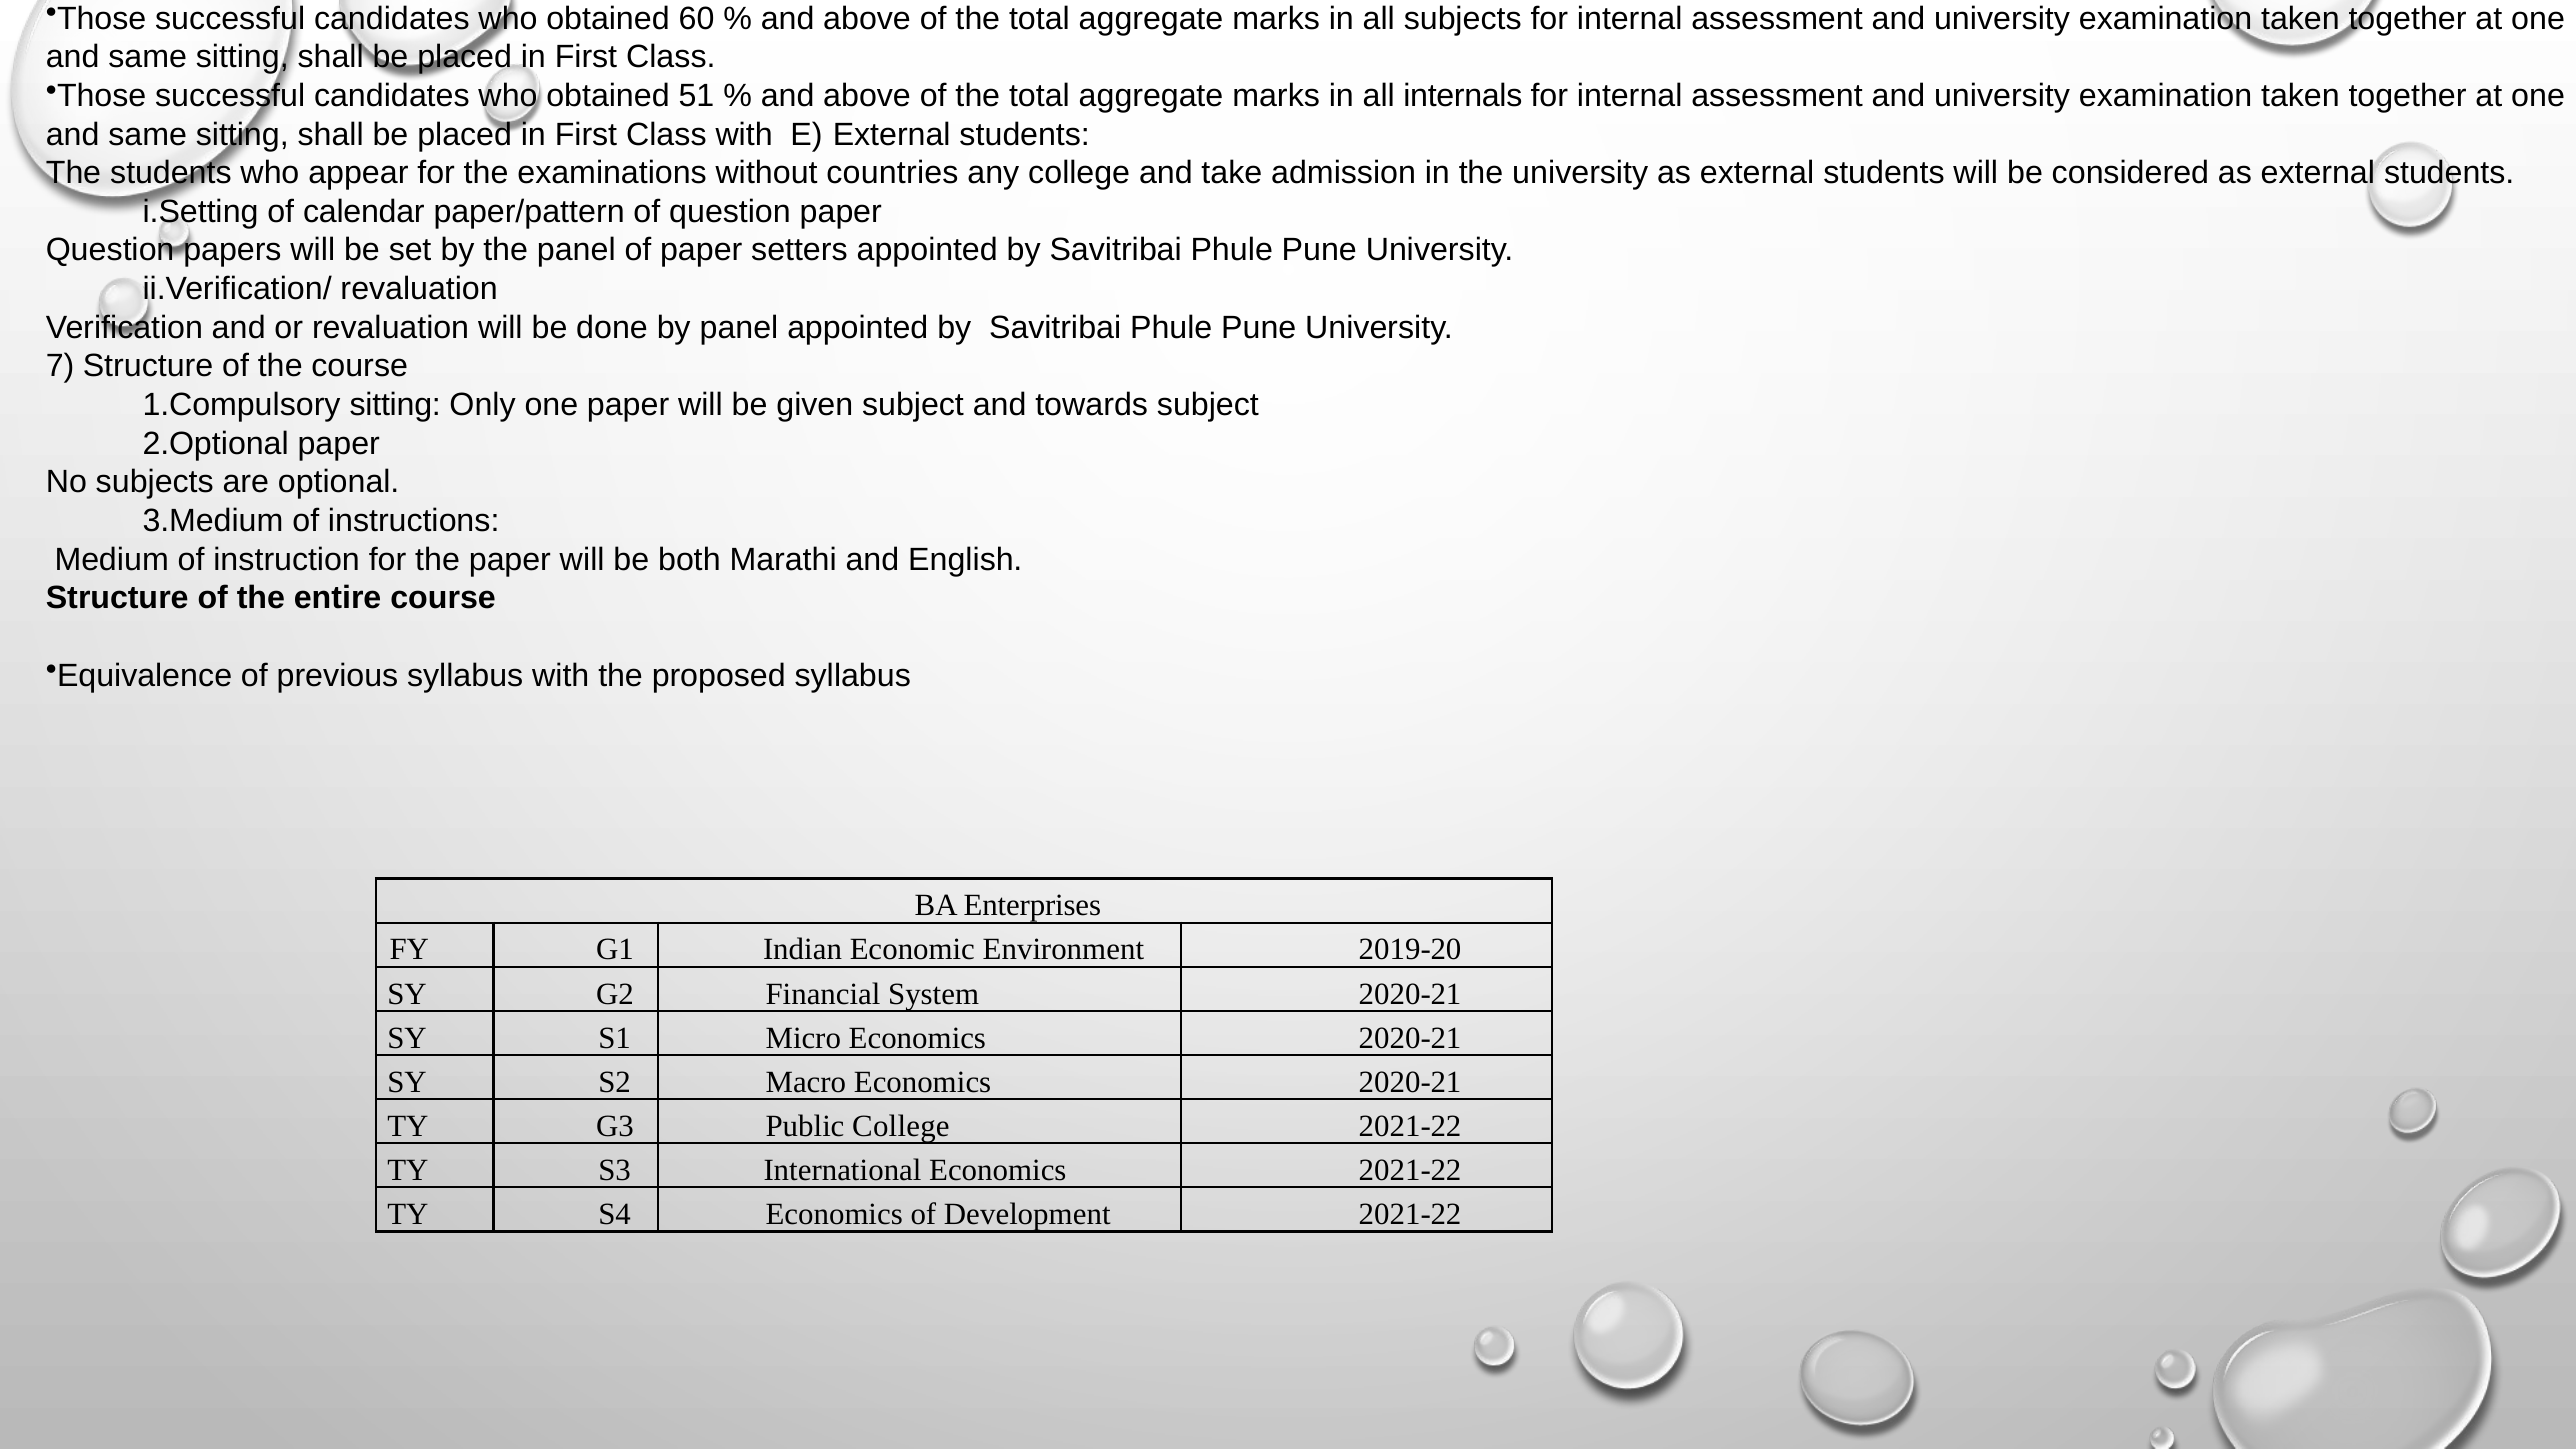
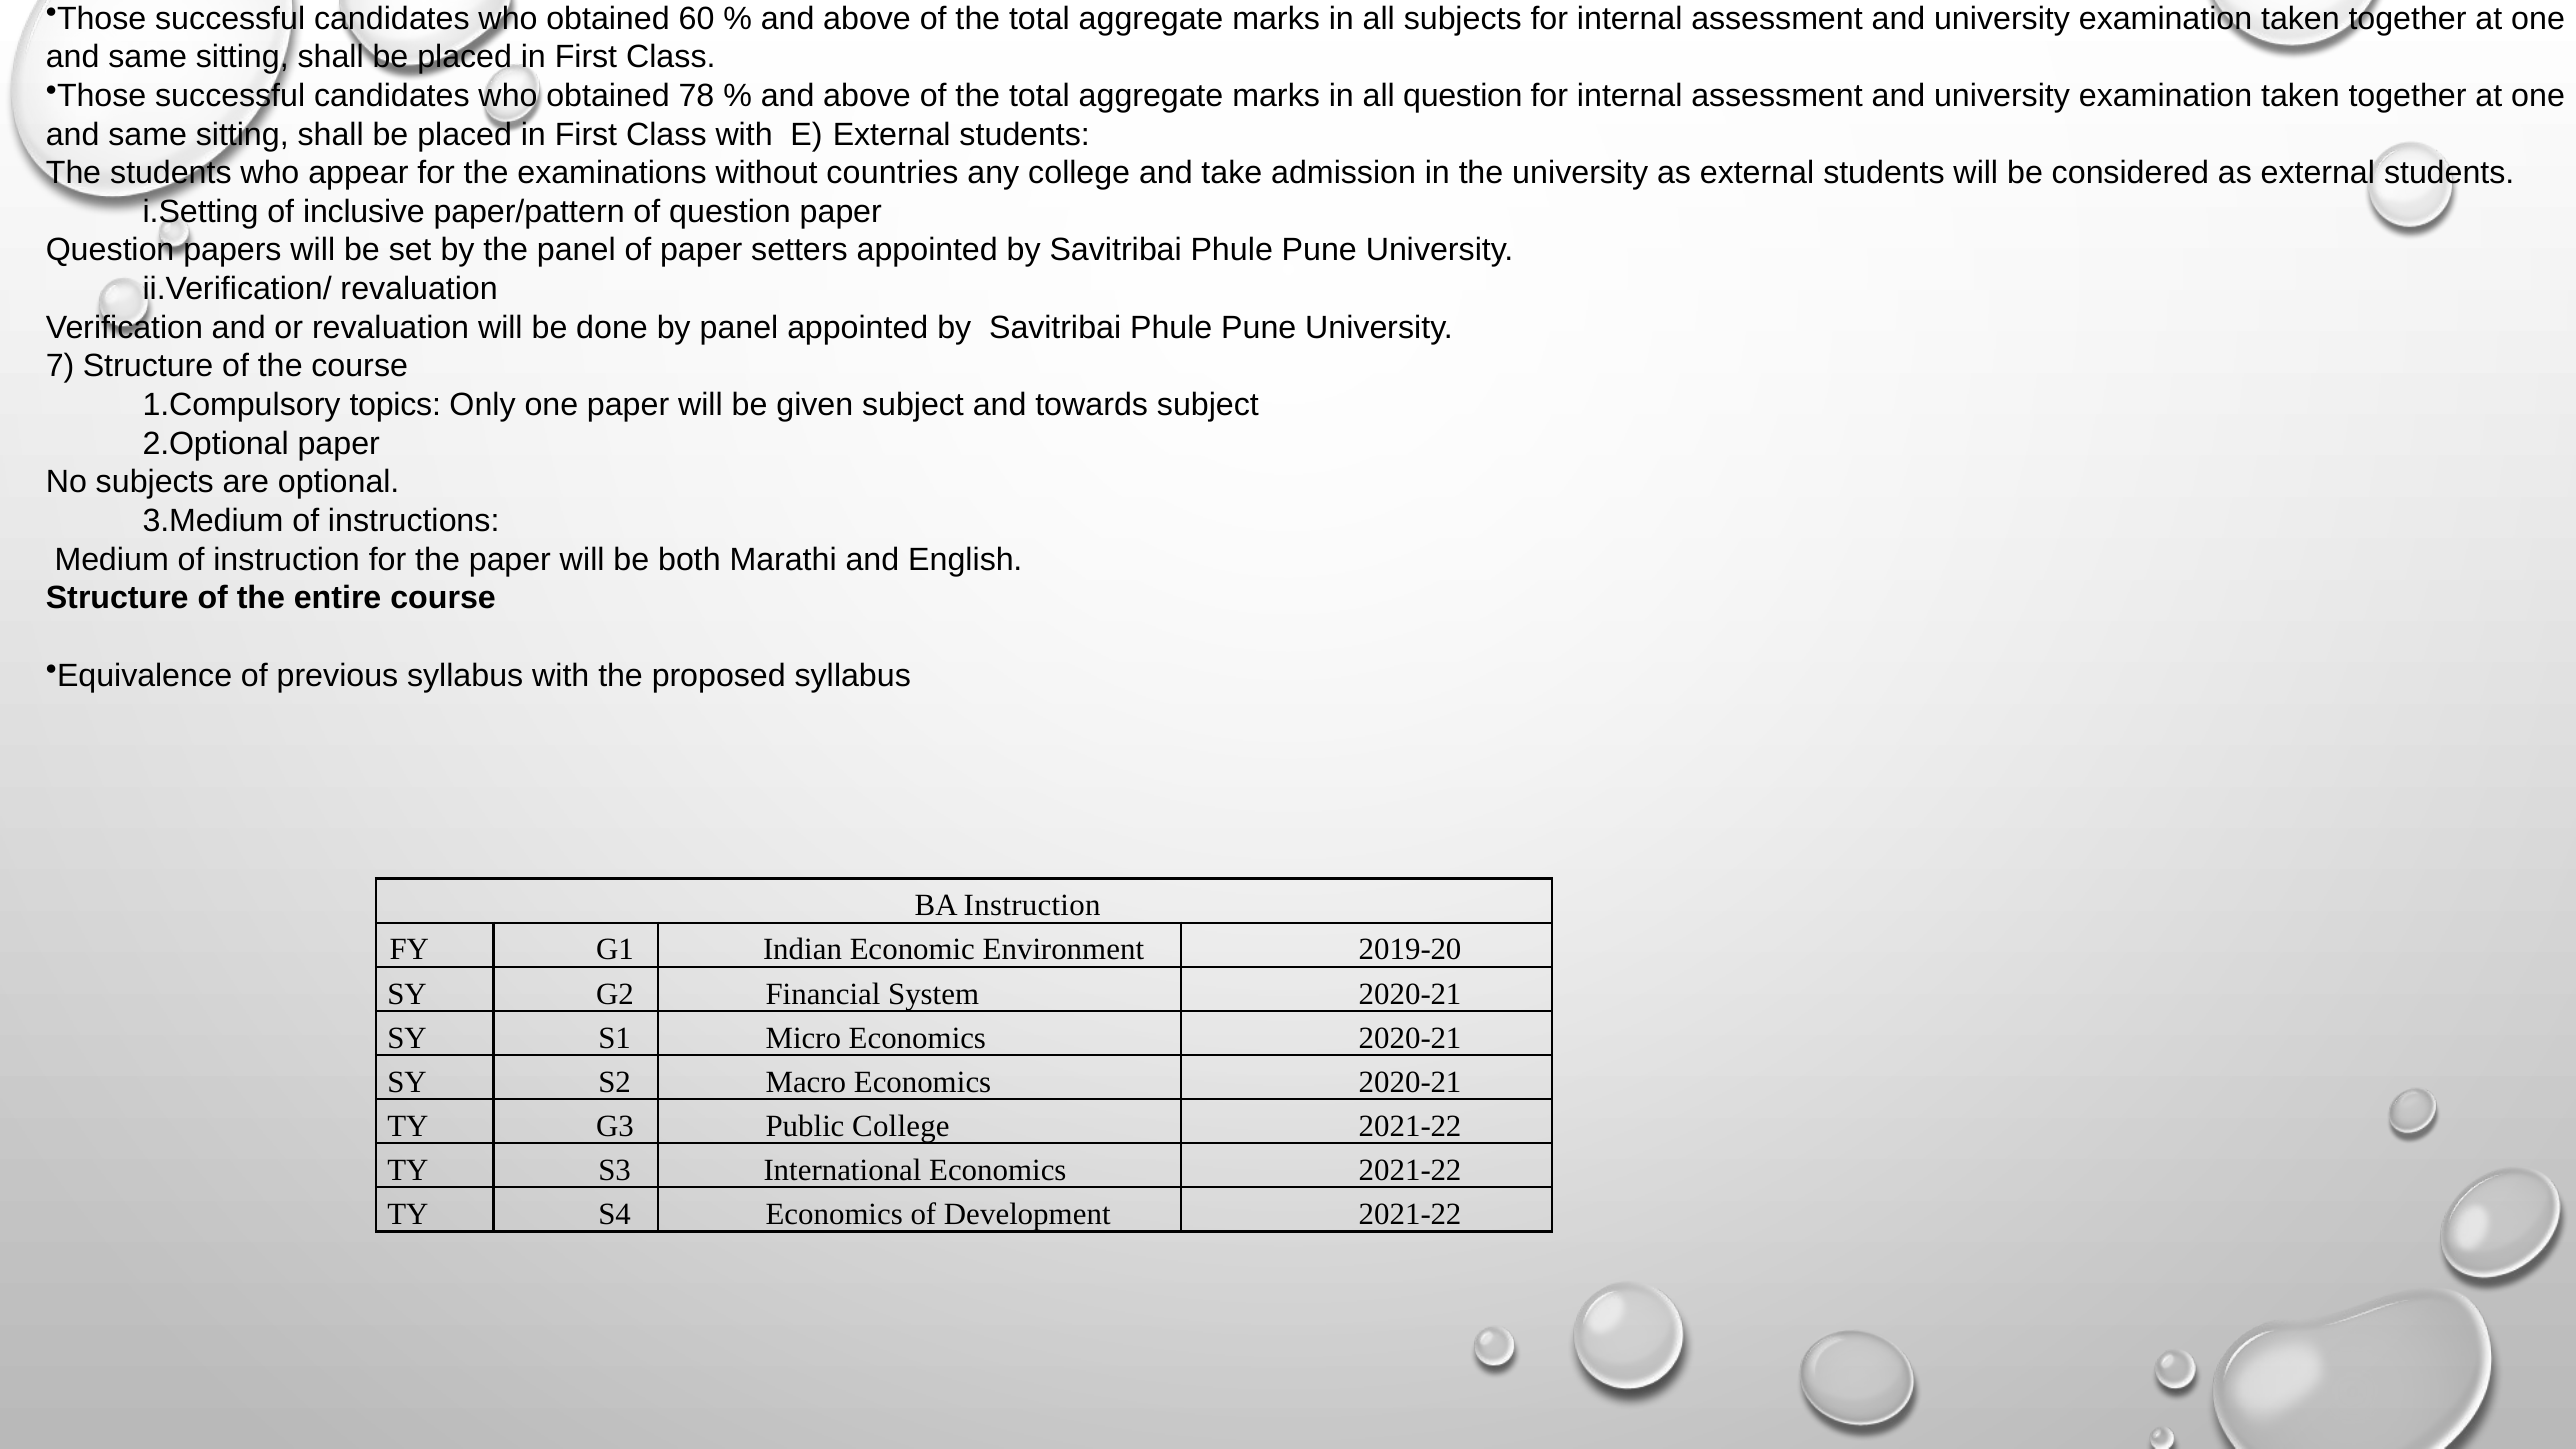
51: 51 -> 78
all internals: internals -> question
calendar: calendar -> inclusive
sitting at (395, 405): sitting -> topics
BA Enterprises: Enterprises -> Instruction
